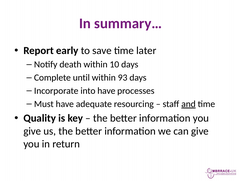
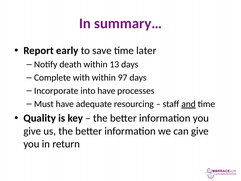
10: 10 -> 13
until: until -> with
93: 93 -> 97
